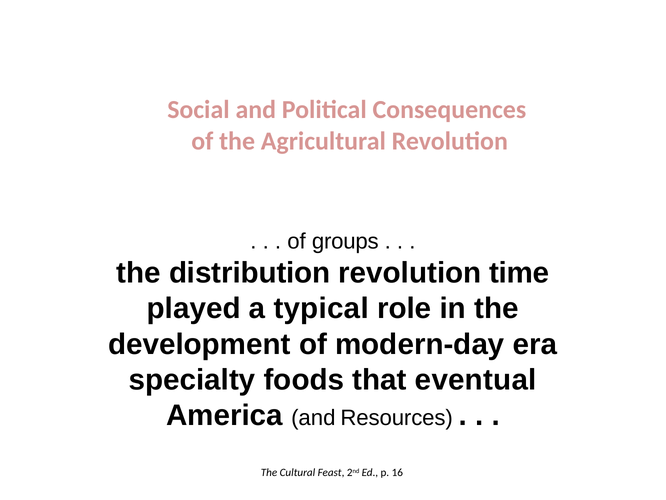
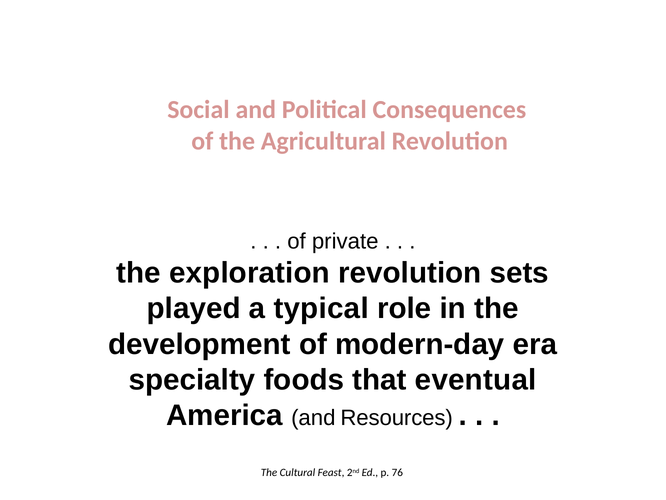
groups: groups -> private
distribution: distribution -> exploration
time: time -> sets
16: 16 -> 76
